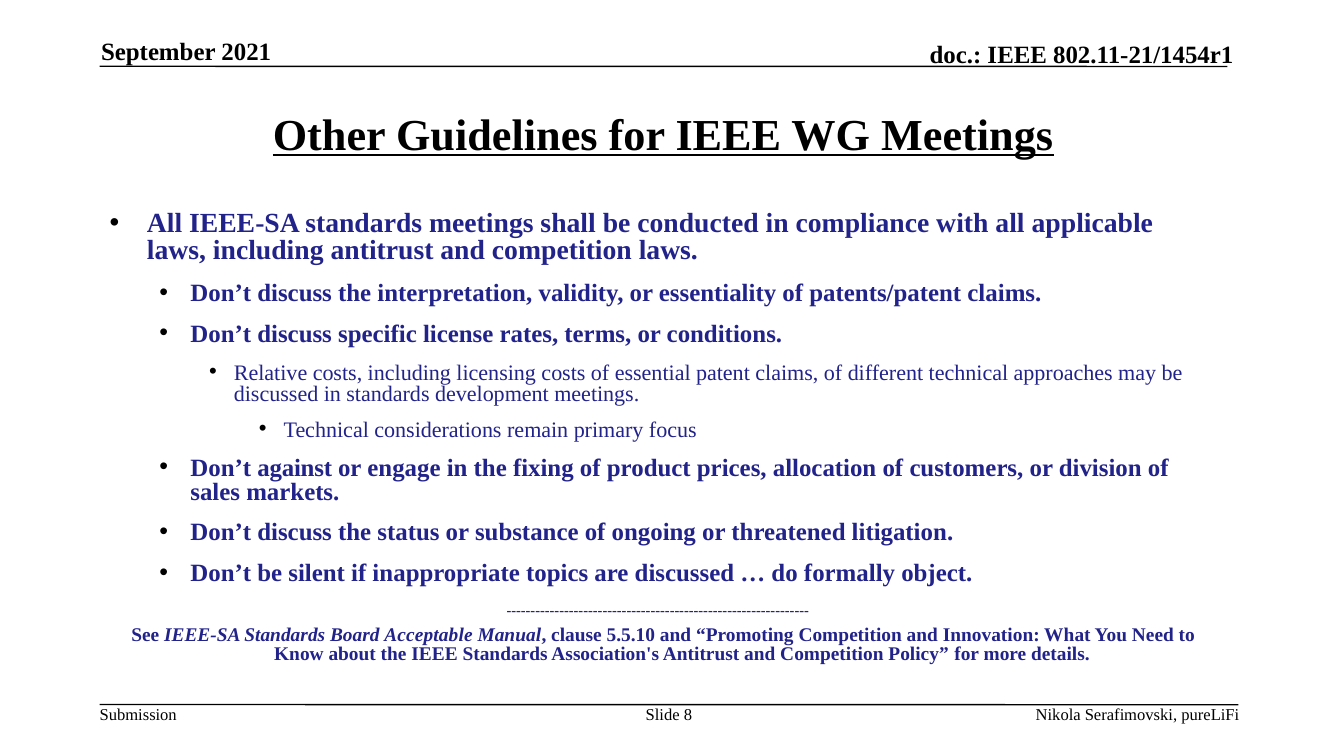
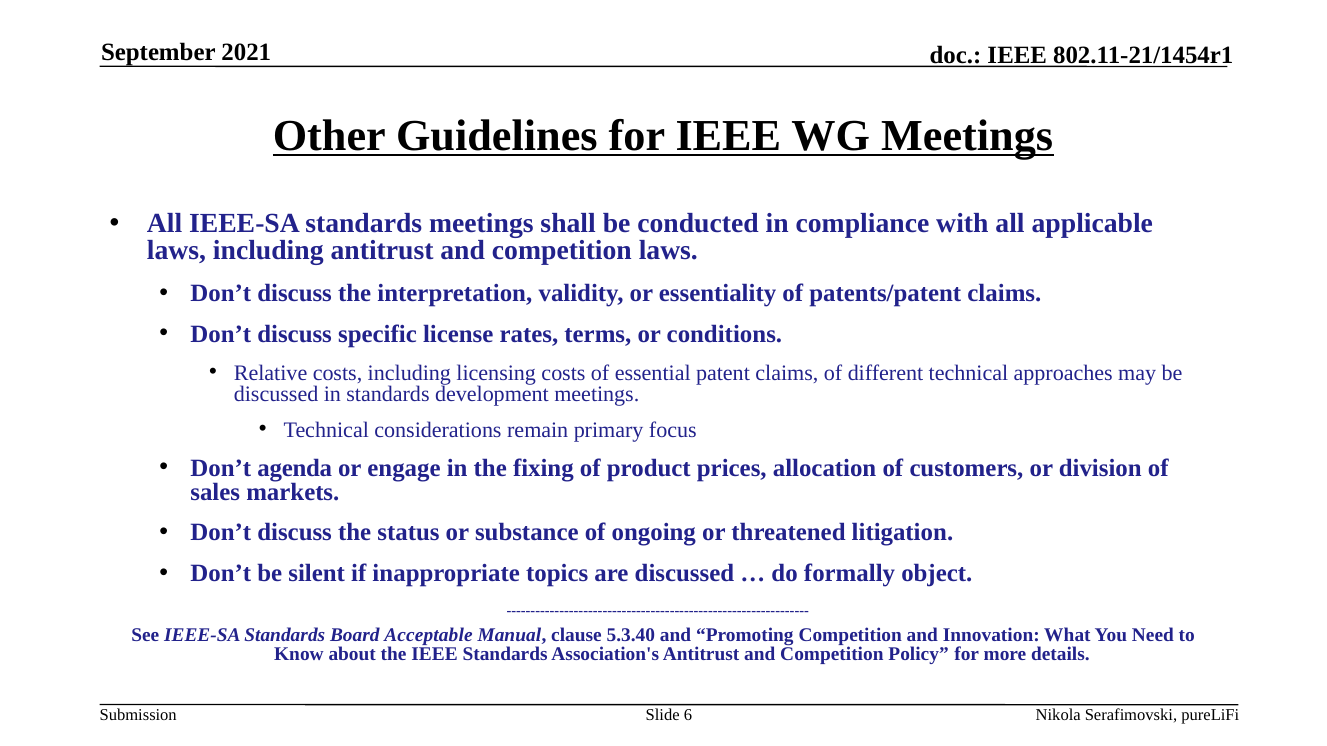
against: against -> agenda
5.5.10: 5.5.10 -> 5.3.40
8: 8 -> 6
